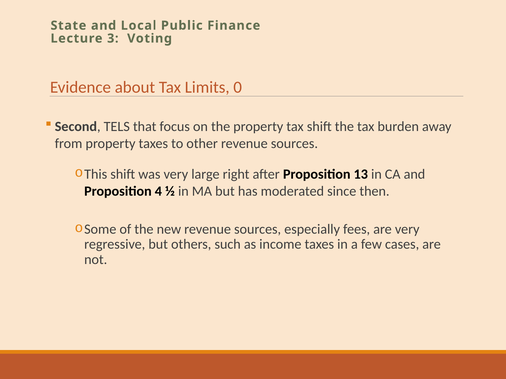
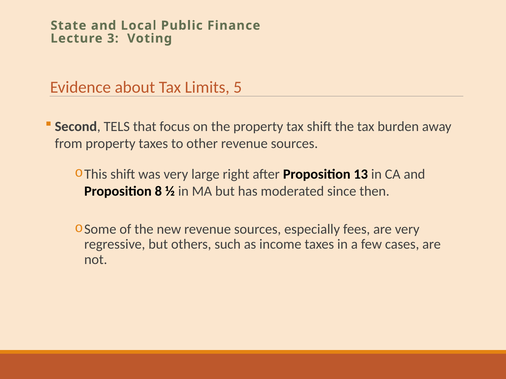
0: 0 -> 5
4: 4 -> 8
